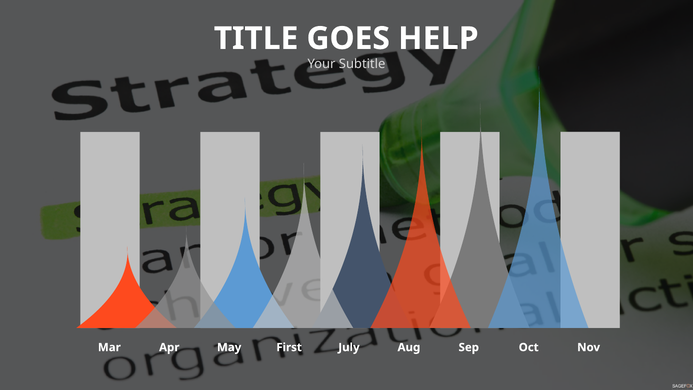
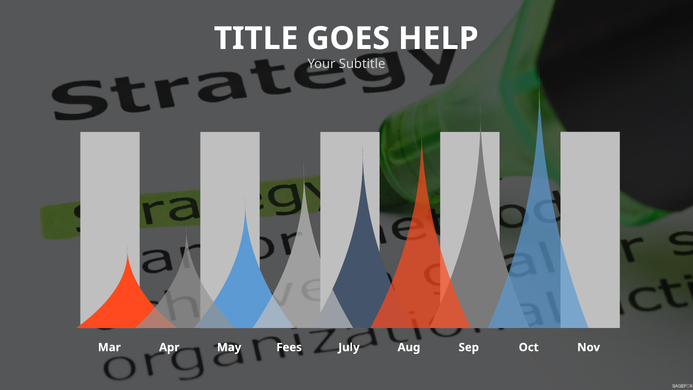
First: First -> Fees
